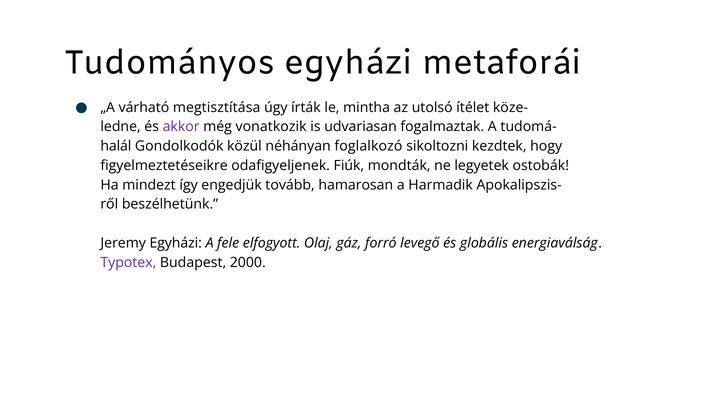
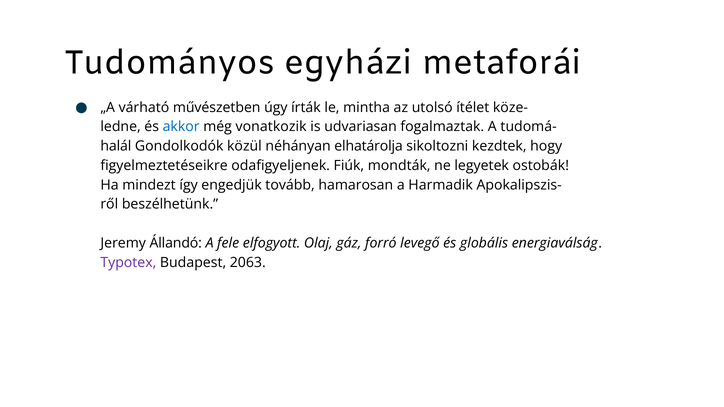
megtisztítása: megtisztítása -> művészetben
akkor colour: purple -> blue
foglalkozó: foglalkozó -> elhatárolja
Jeremy Egyházi: Egyházi -> Állandó
2000: 2000 -> 2063
